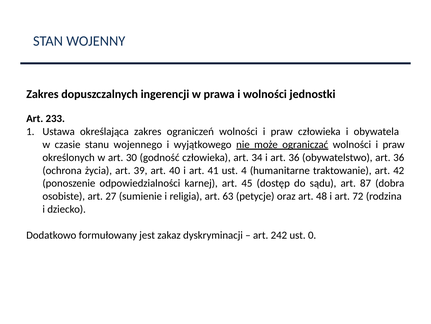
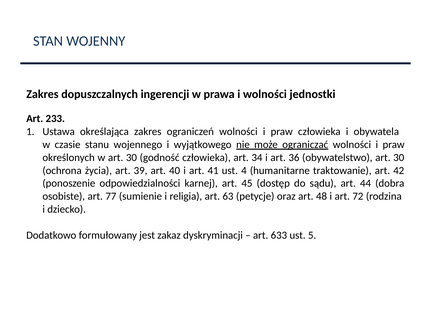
obywatelstwo art 36: 36 -> 30
87: 87 -> 44
27: 27 -> 77
242: 242 -> 633
0: 0 -> 5
